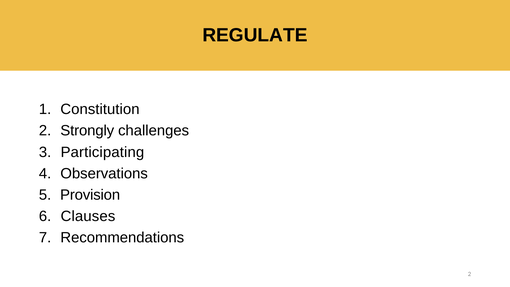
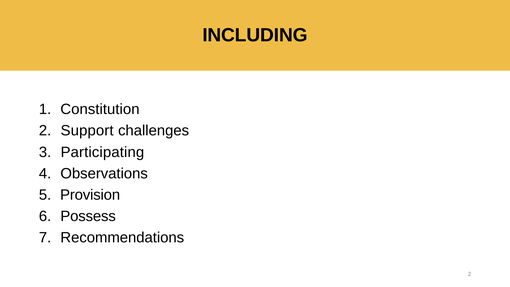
REGULATE: REGULATE -> INCLUDING
Strongly: Strongly -> Support
Clauses: Clauses -> Possess
